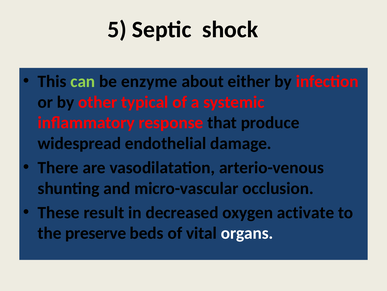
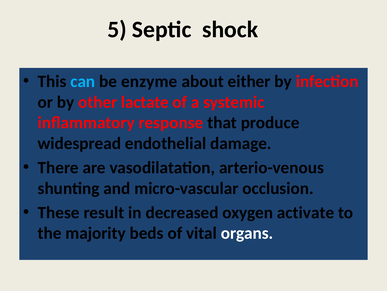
can colour: light green -> light blue
typical: typical -> lactate
preserve: preserve -> majority
